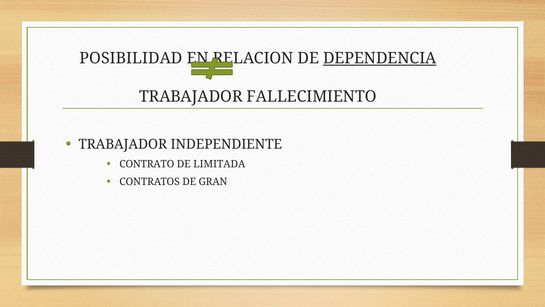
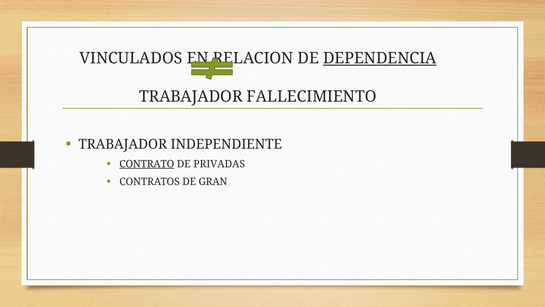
POSIBILIDAD: POSIBILIDAD -> VINCULADOS
CONTRATO underline: none -> present
LIMITADA: LIMITADA -> PRIVADAS
